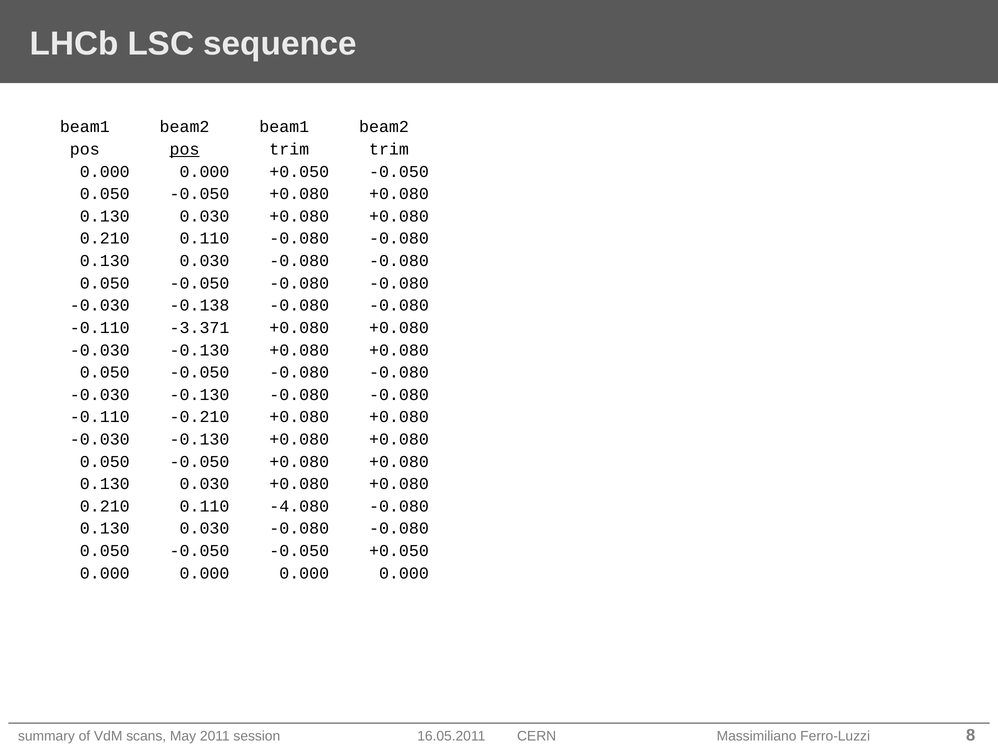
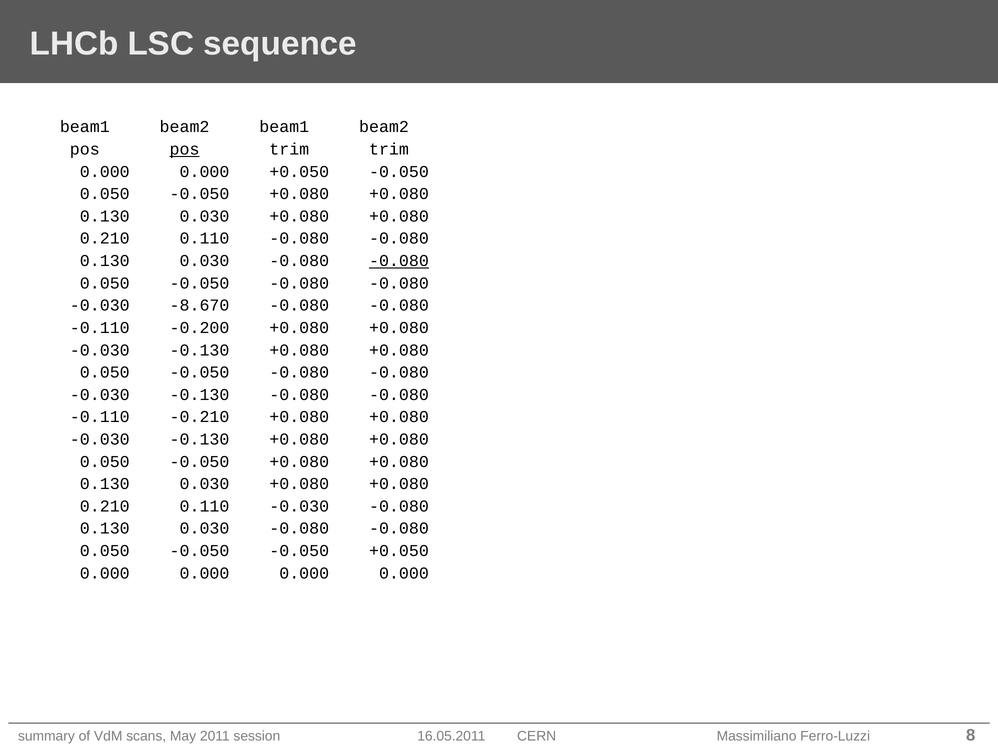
-0.080 at (399, 261) underline: none -> present
-0.138: -0.138 -> -8.670
-3.371: -3.371 -> -0.200
0.110 -4.080: -4.080 -> -0.030
